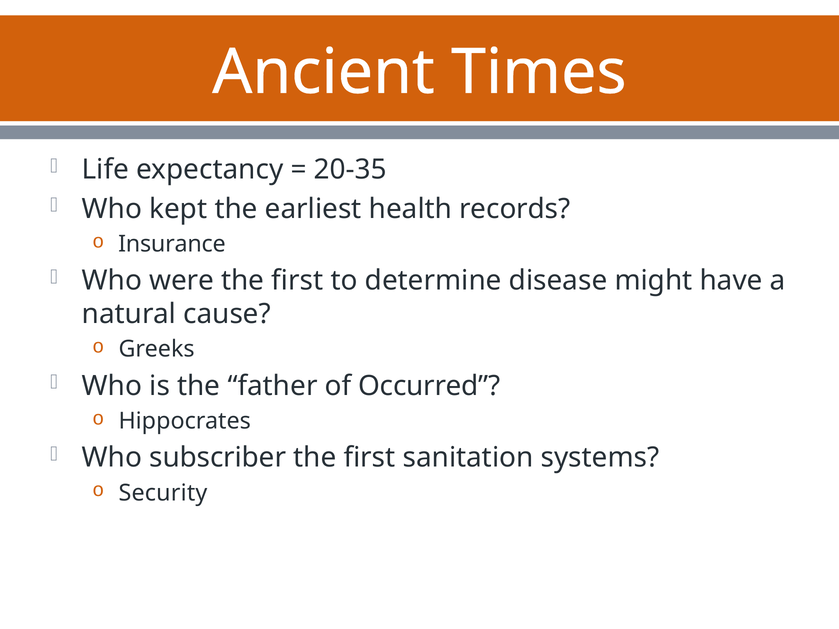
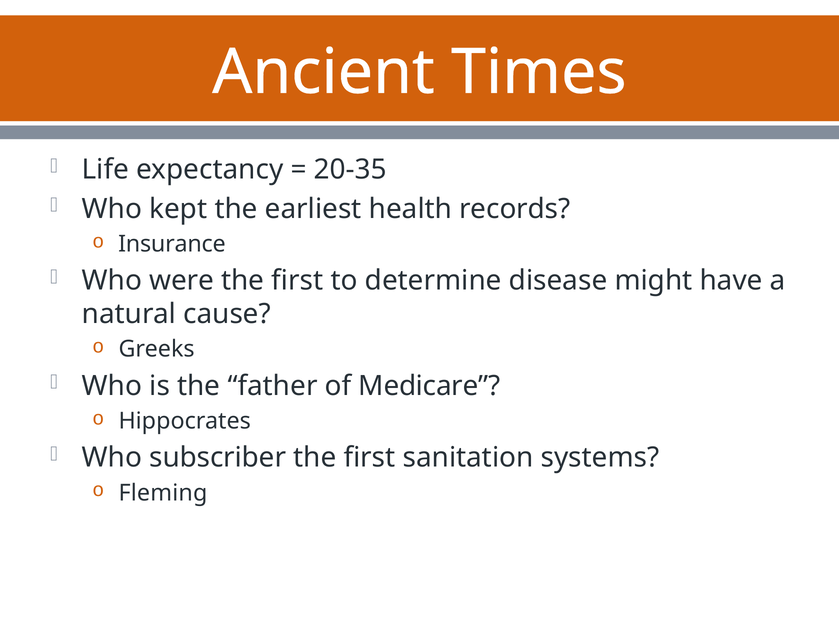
Occurred: Occurred -> Medicare
Security: Security -> Fleming
